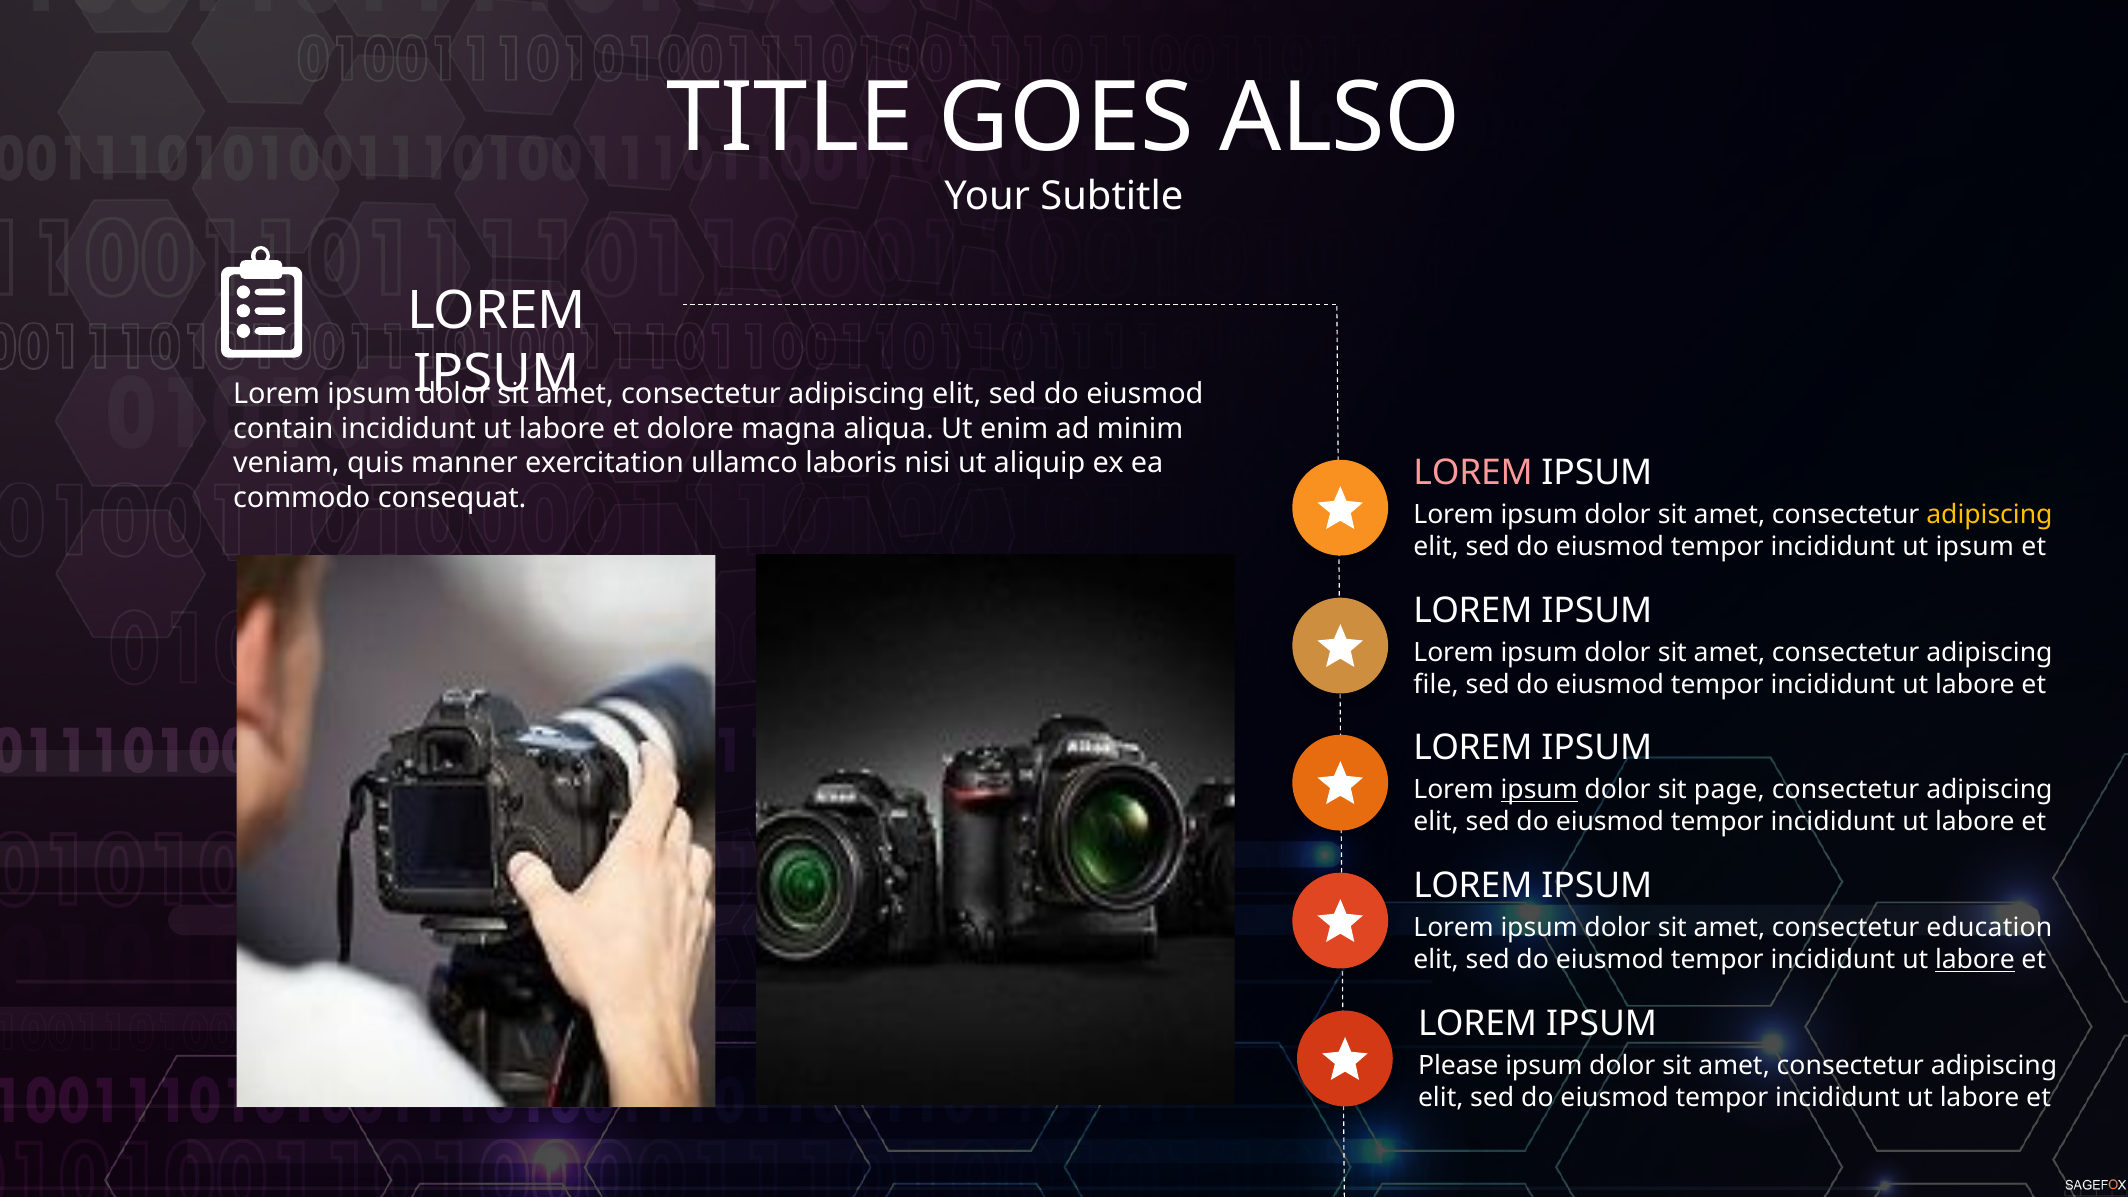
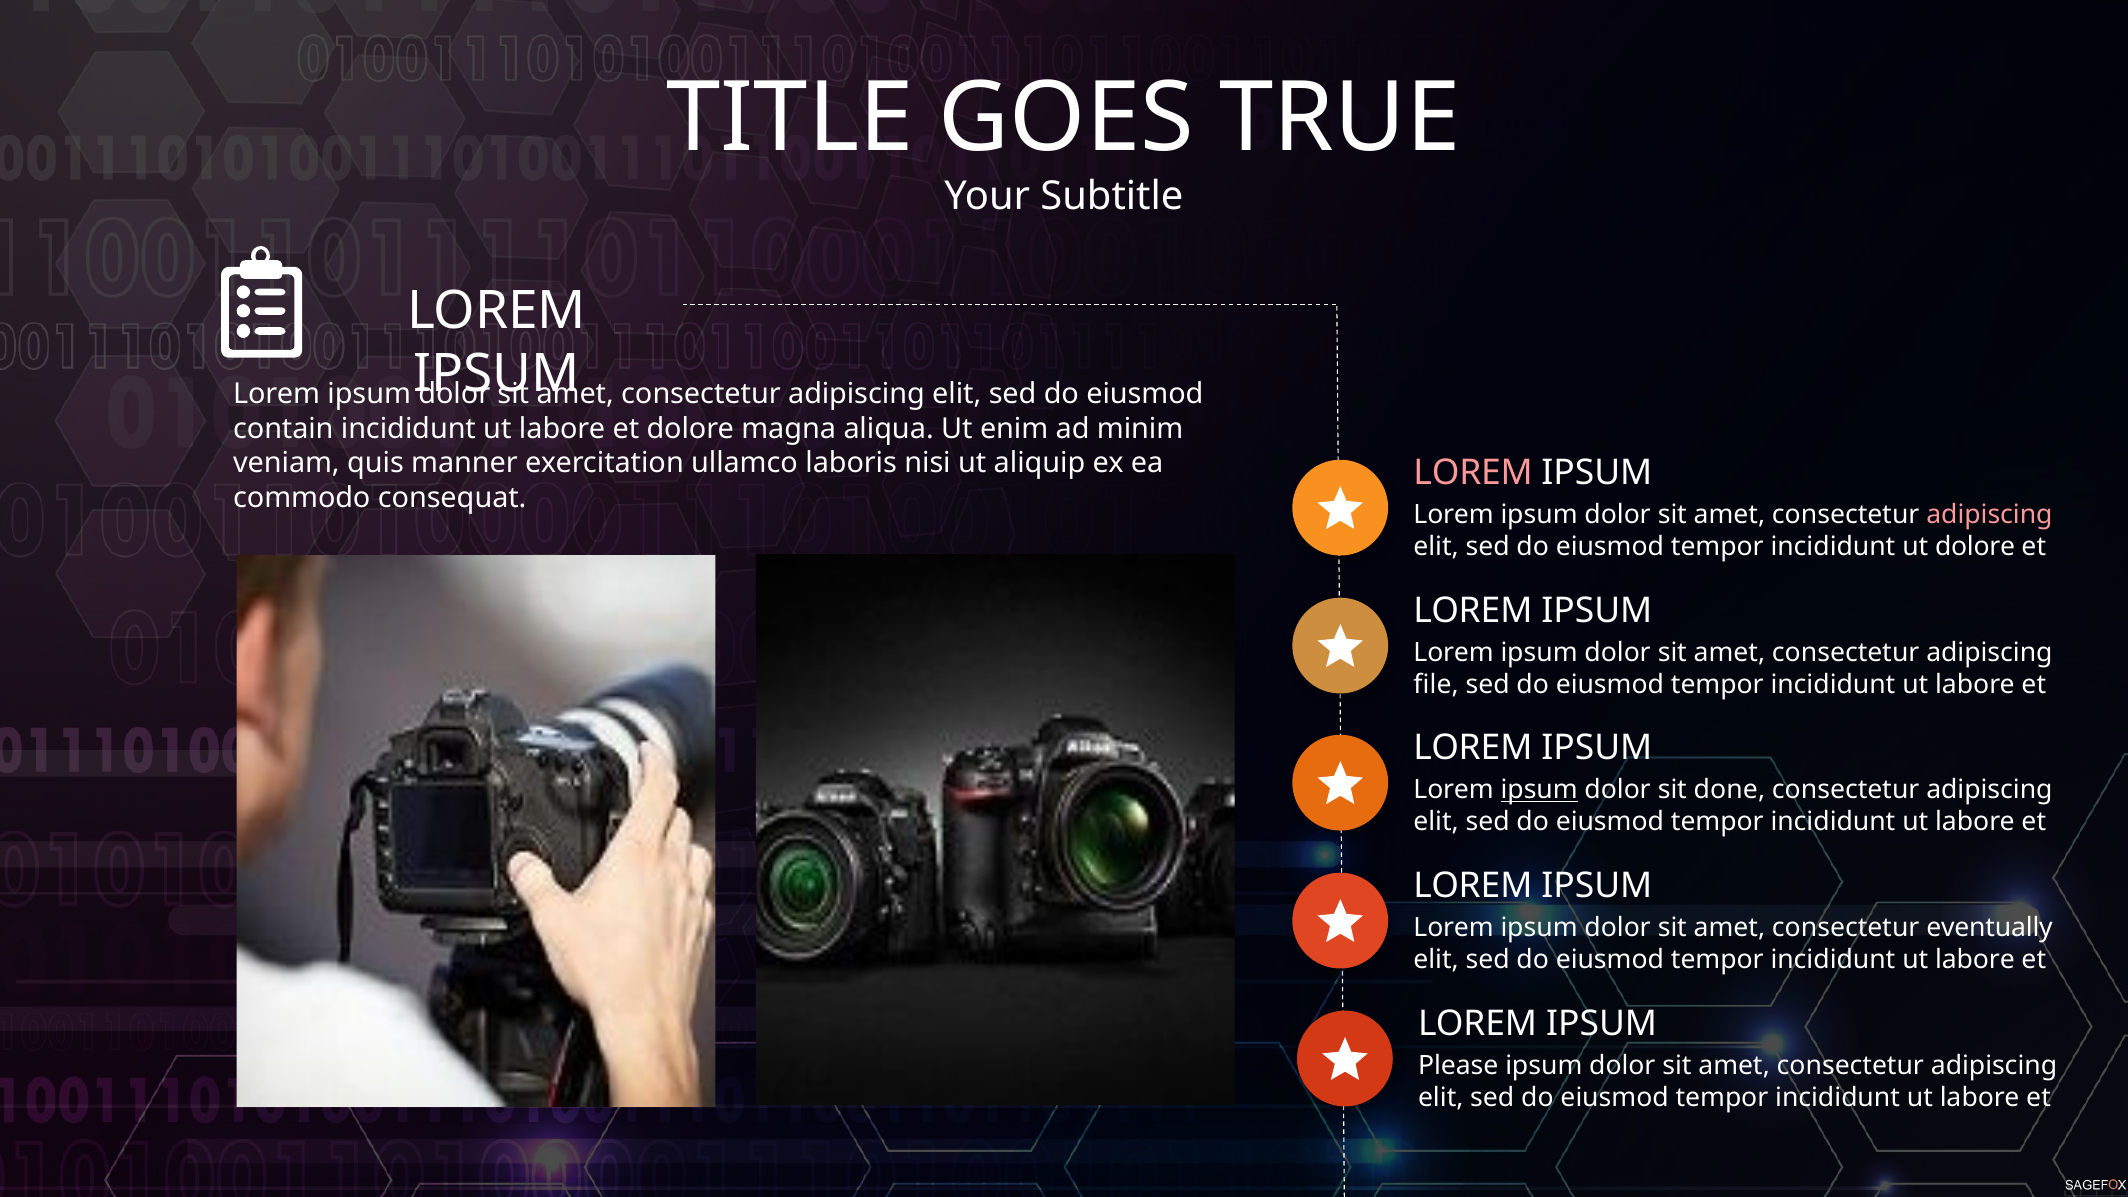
ALSO: ALSO -> TRUE
adipiscing at (1989, 515) colour: yellow -> pink
ut ipsum: ipsum -> dolore
page: page -> done
education: education -> eventually
labore at (1975, 960) underline: present -> none
